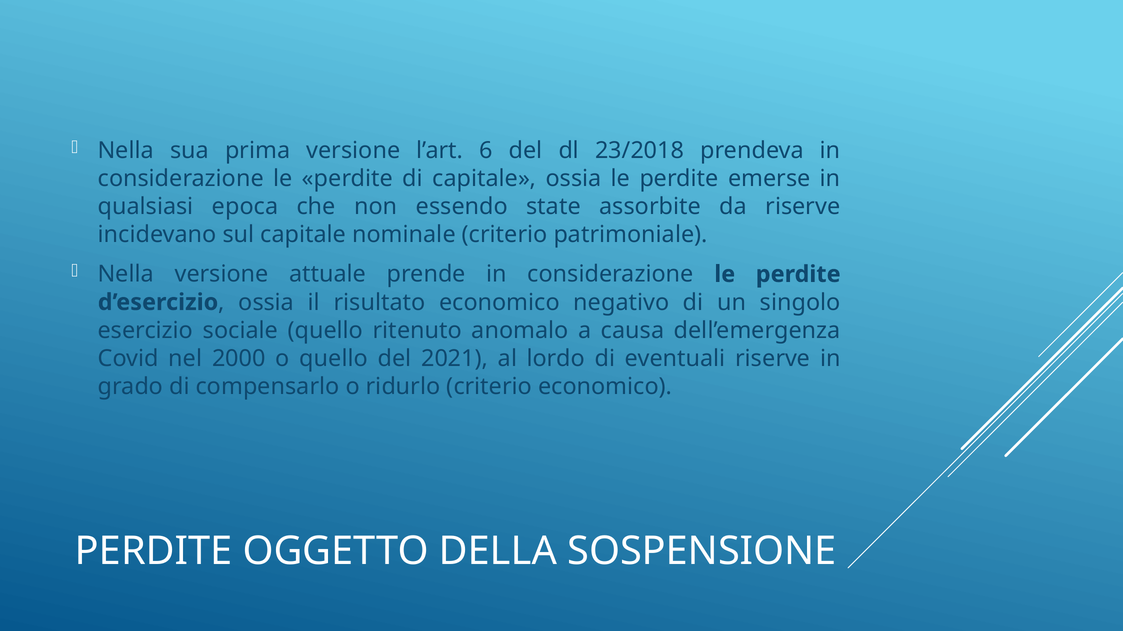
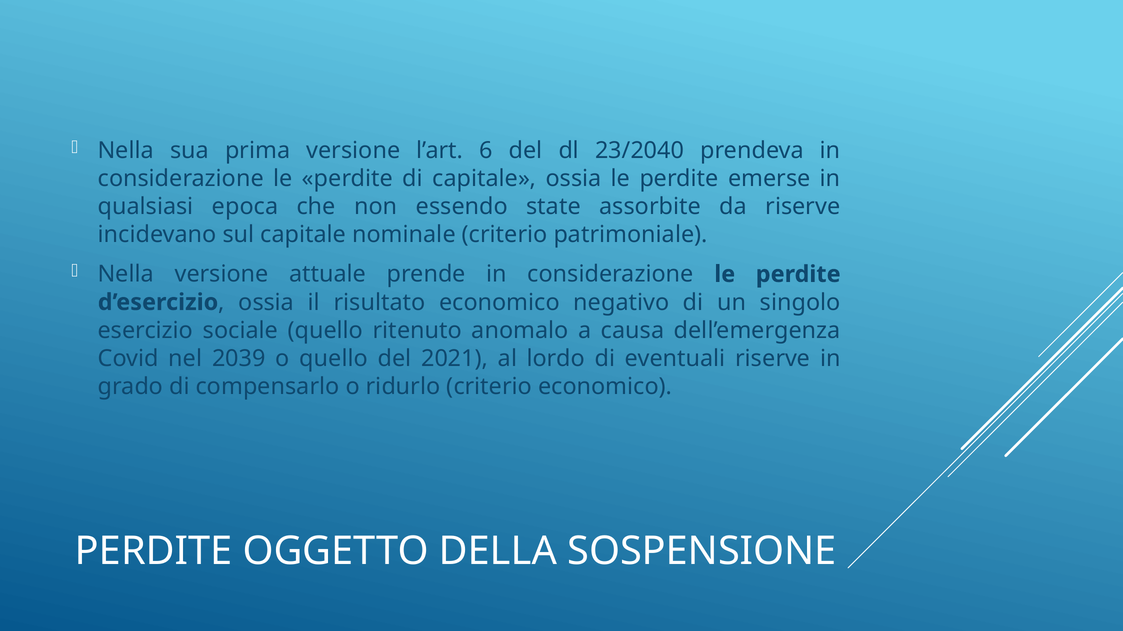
23/2018: 23/2018 -> 23/2040
2000: 2000 -> 2039
